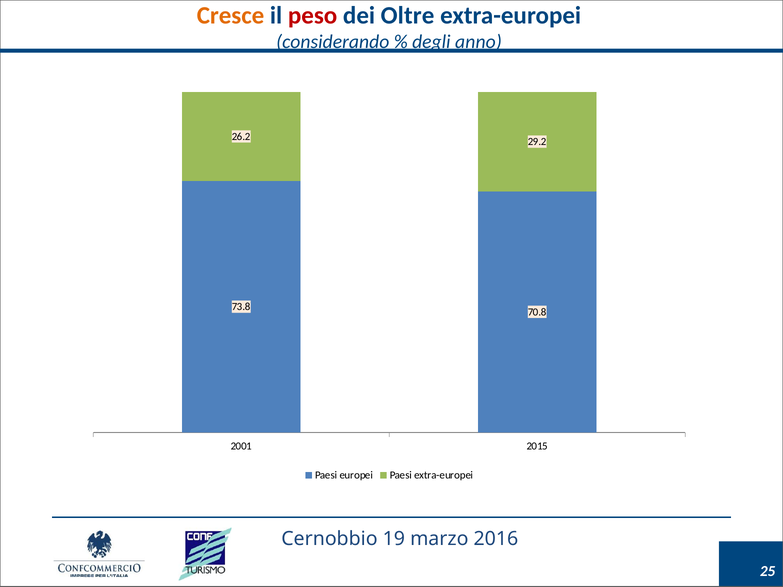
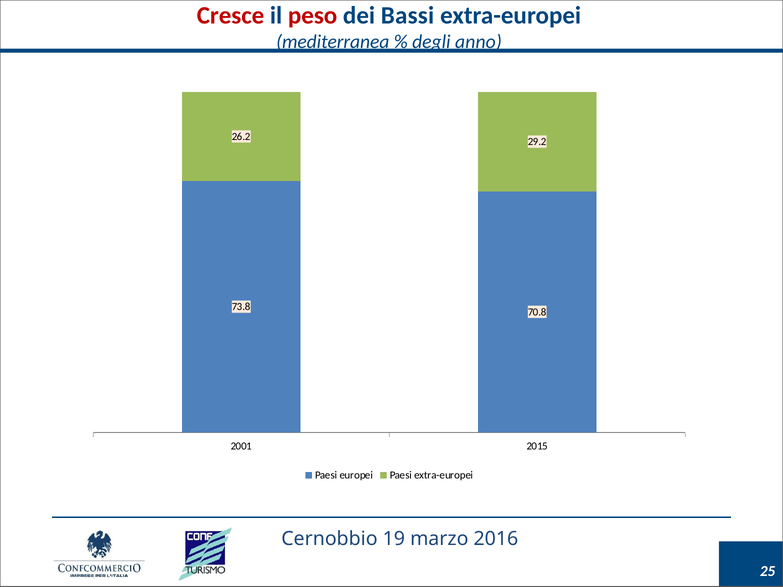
Cresce colour: orange -> red
Oltre: Oltre -> Bassi
considerando: considerando -> mediterranea
